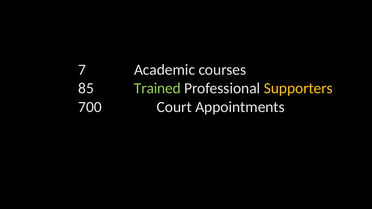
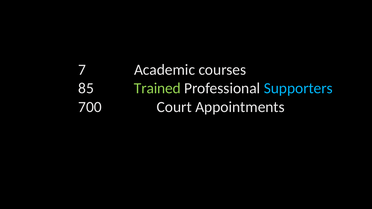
Supporters colour: yellow -> light blue
